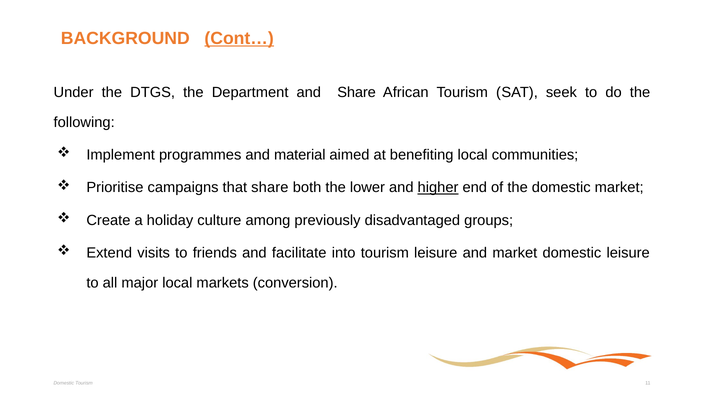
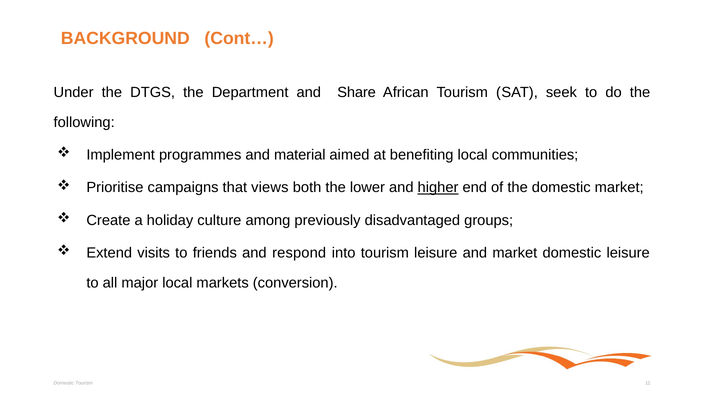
Cont… underline: present -> none
that share: share -> views
facilitate: facilitate -> respond
